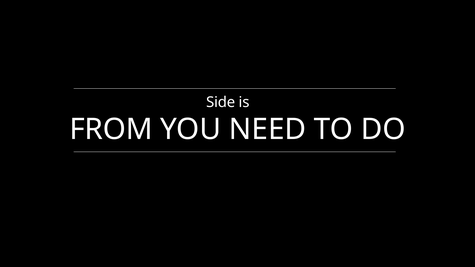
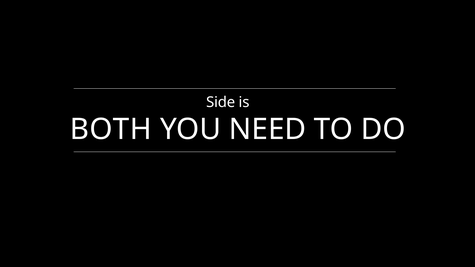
FROM: FROM -> BOTH
